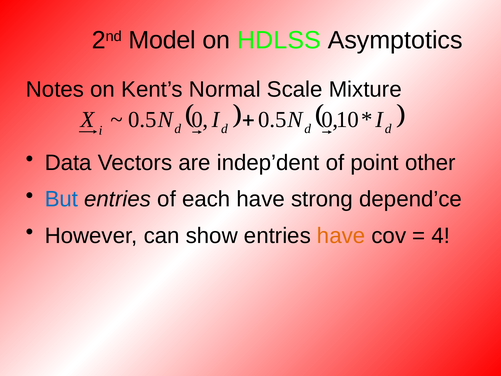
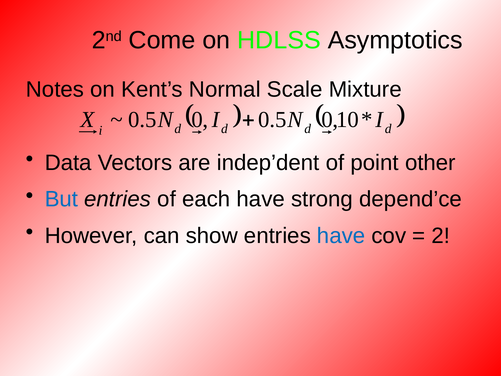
Model: Model -> Come
have at (341, 236) colour: orange -> blue
4: 4 -> 2
